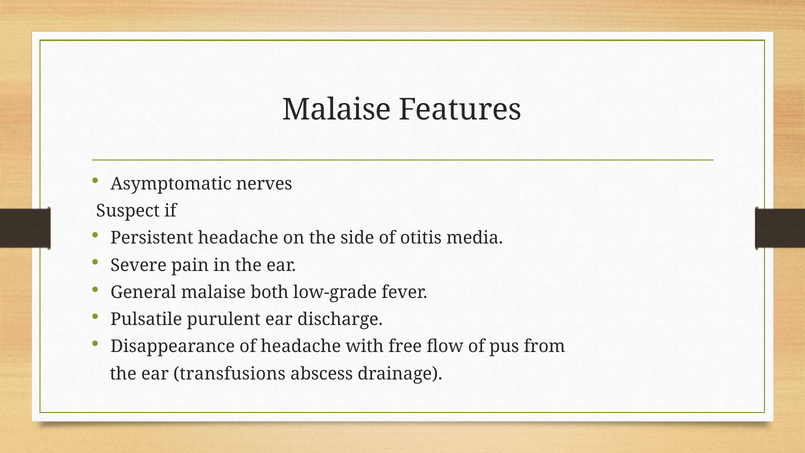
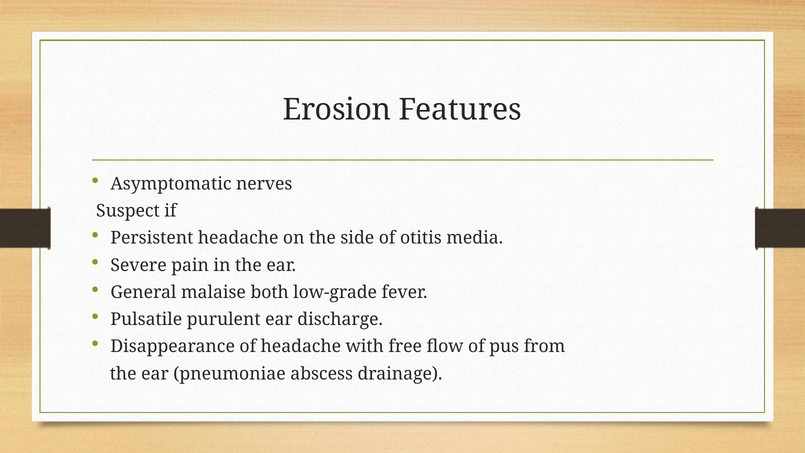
Malaise at (337, 110): Malaise -> Erosion
transfusions: transfusions -> pneumoniae
